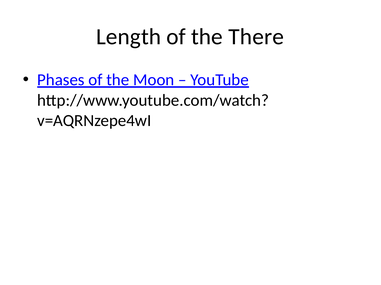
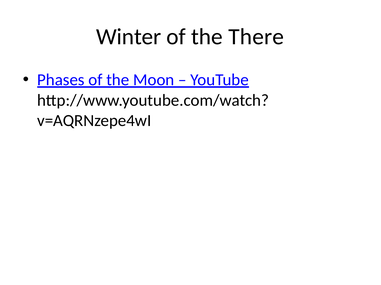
Length: Length -> Winter
